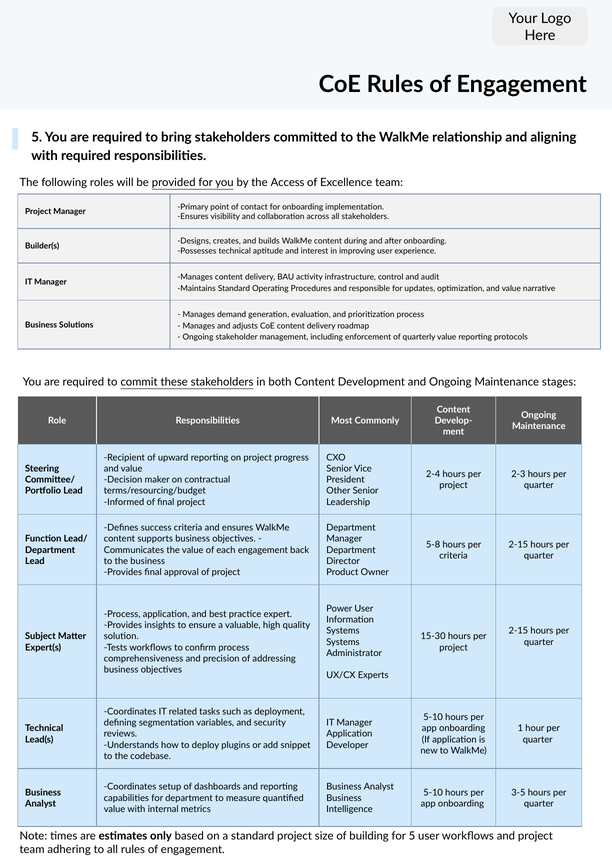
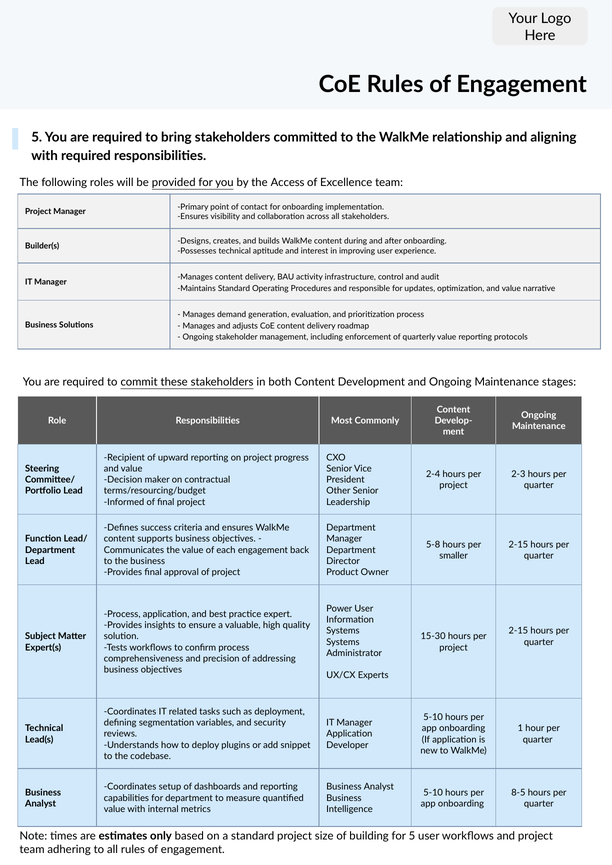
criteria at (454, 556): criteria -> smaller
3-5: 3-5 -> 8-5
